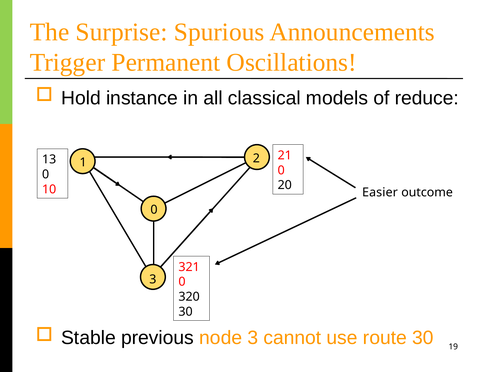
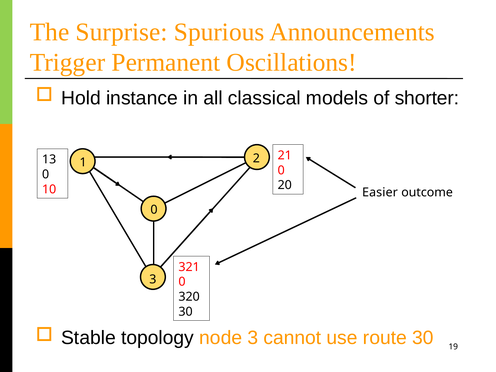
reduce: reduce -> shorter
previous: previous -> topology
